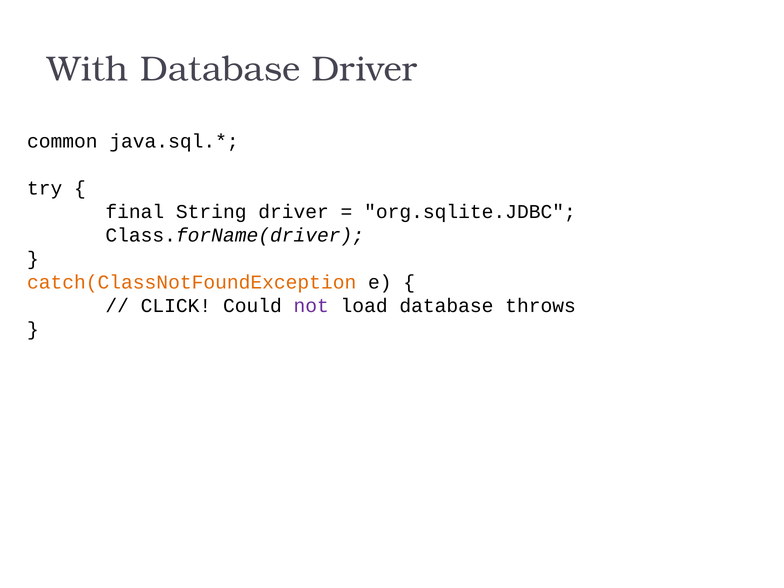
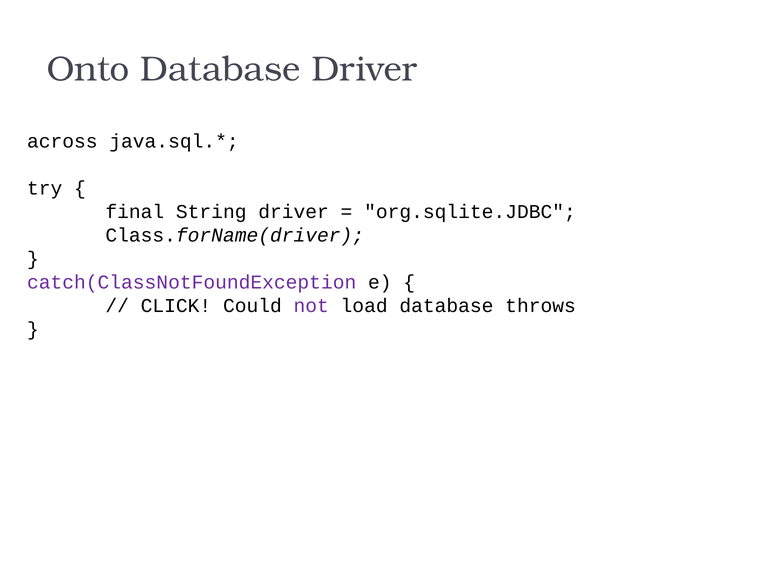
With: With -> Onto
common: common -> across
catch(ClassNotFoundException colour: orange -> purple
